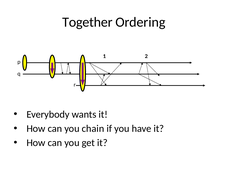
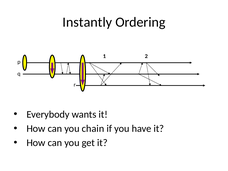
Together: Together -> Instantly
